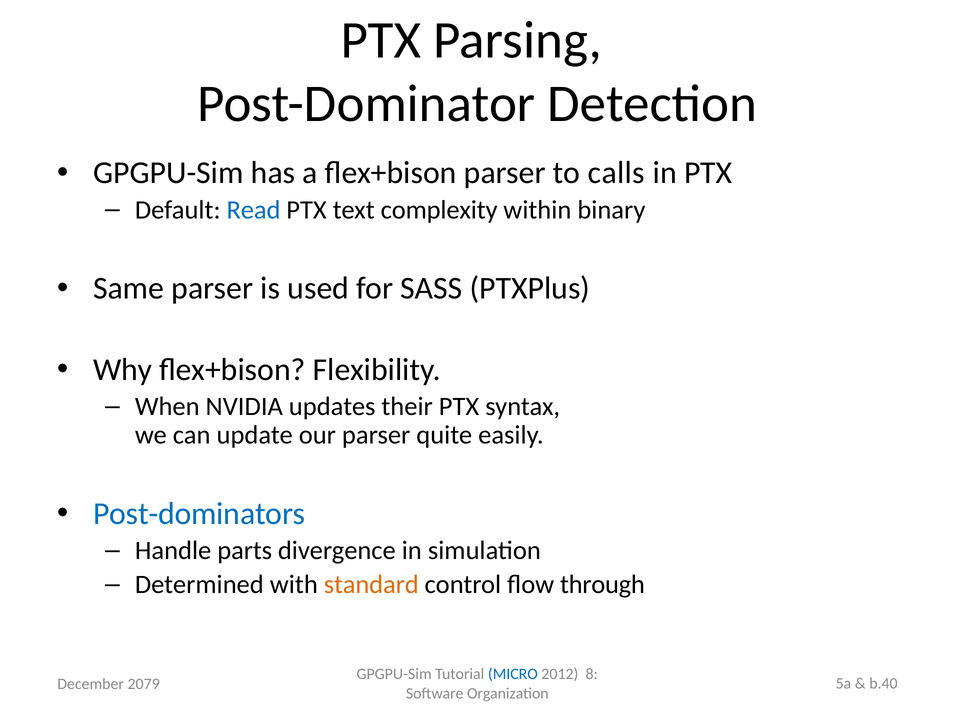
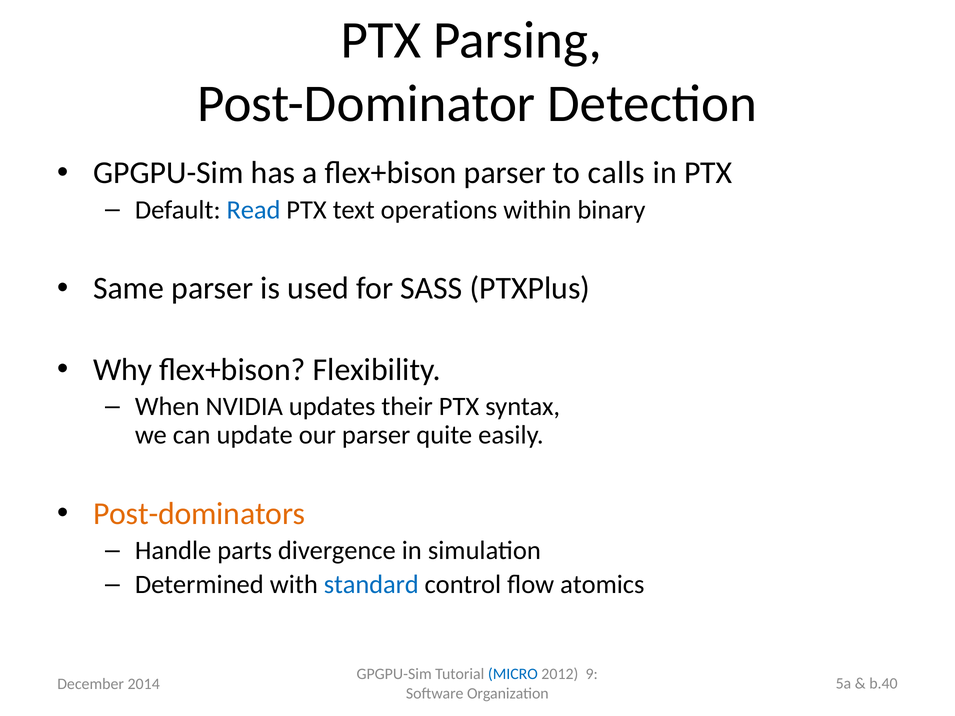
complexity: complexity -> operations
Post-dominators colour: blue -> orange
standard colour: orange -> blue
through: through -> atomics
8: 8 -> 9
2079: 2079 -> 2014
